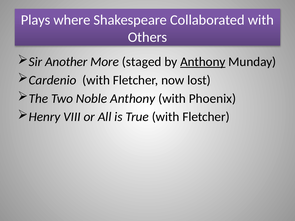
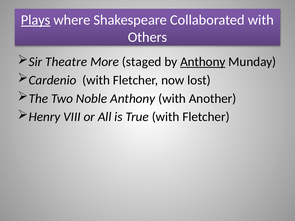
Plays underline: none -> present
Another: Another -> Theatre
Phoenix: Phoenix -> Another
